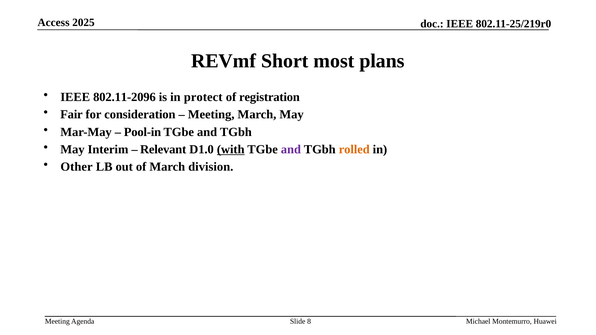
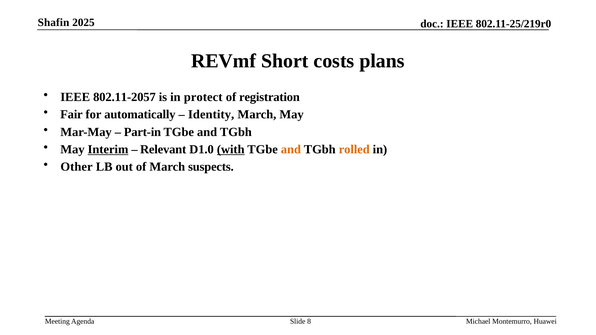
Access: Access -> Shafin
most: most -> costs
802.11-2096: 802.11-2096 -> 802.11-2057
consideration: consideration -> automatically
Meeting at (211, 115): Meeting -> Identity
Pool-in: Pool-in -> Part-in
Interim underline: none -> present
and at (291, 149) colour: purple -> orange
division: division -> suspects
